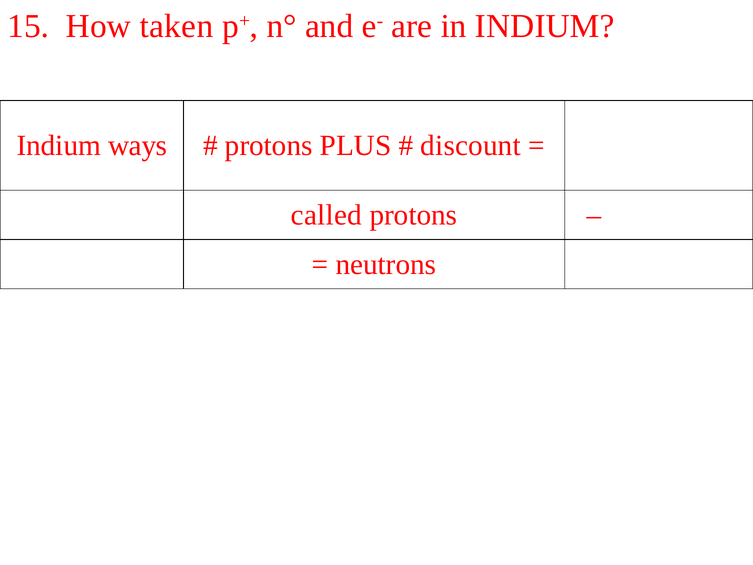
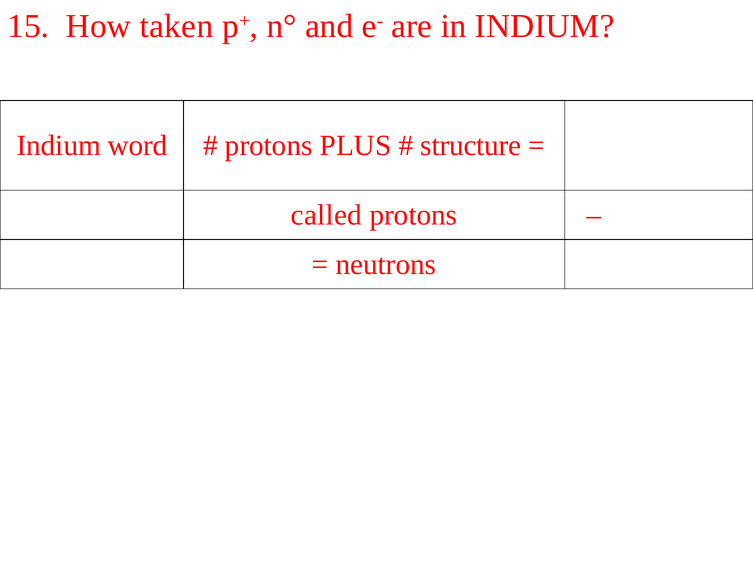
ways: ways -> word
discount: discount -> structure
